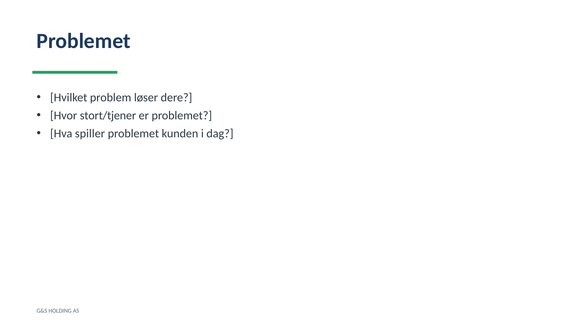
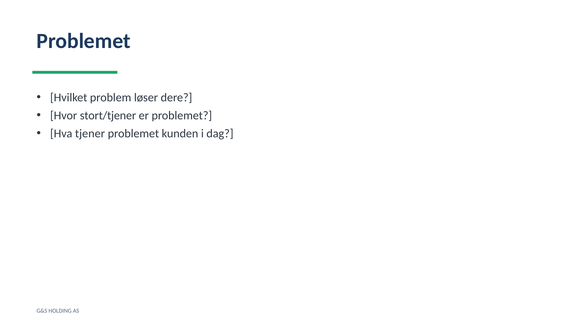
spiller: spiller -> tjener
